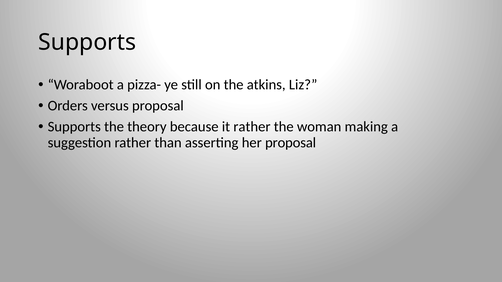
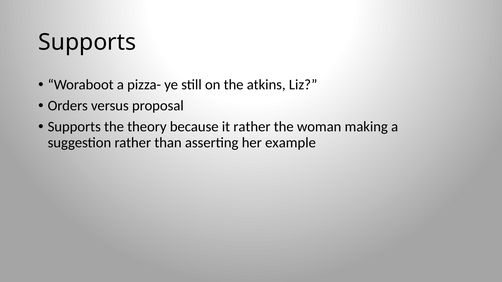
her proposal: proposal -> example
